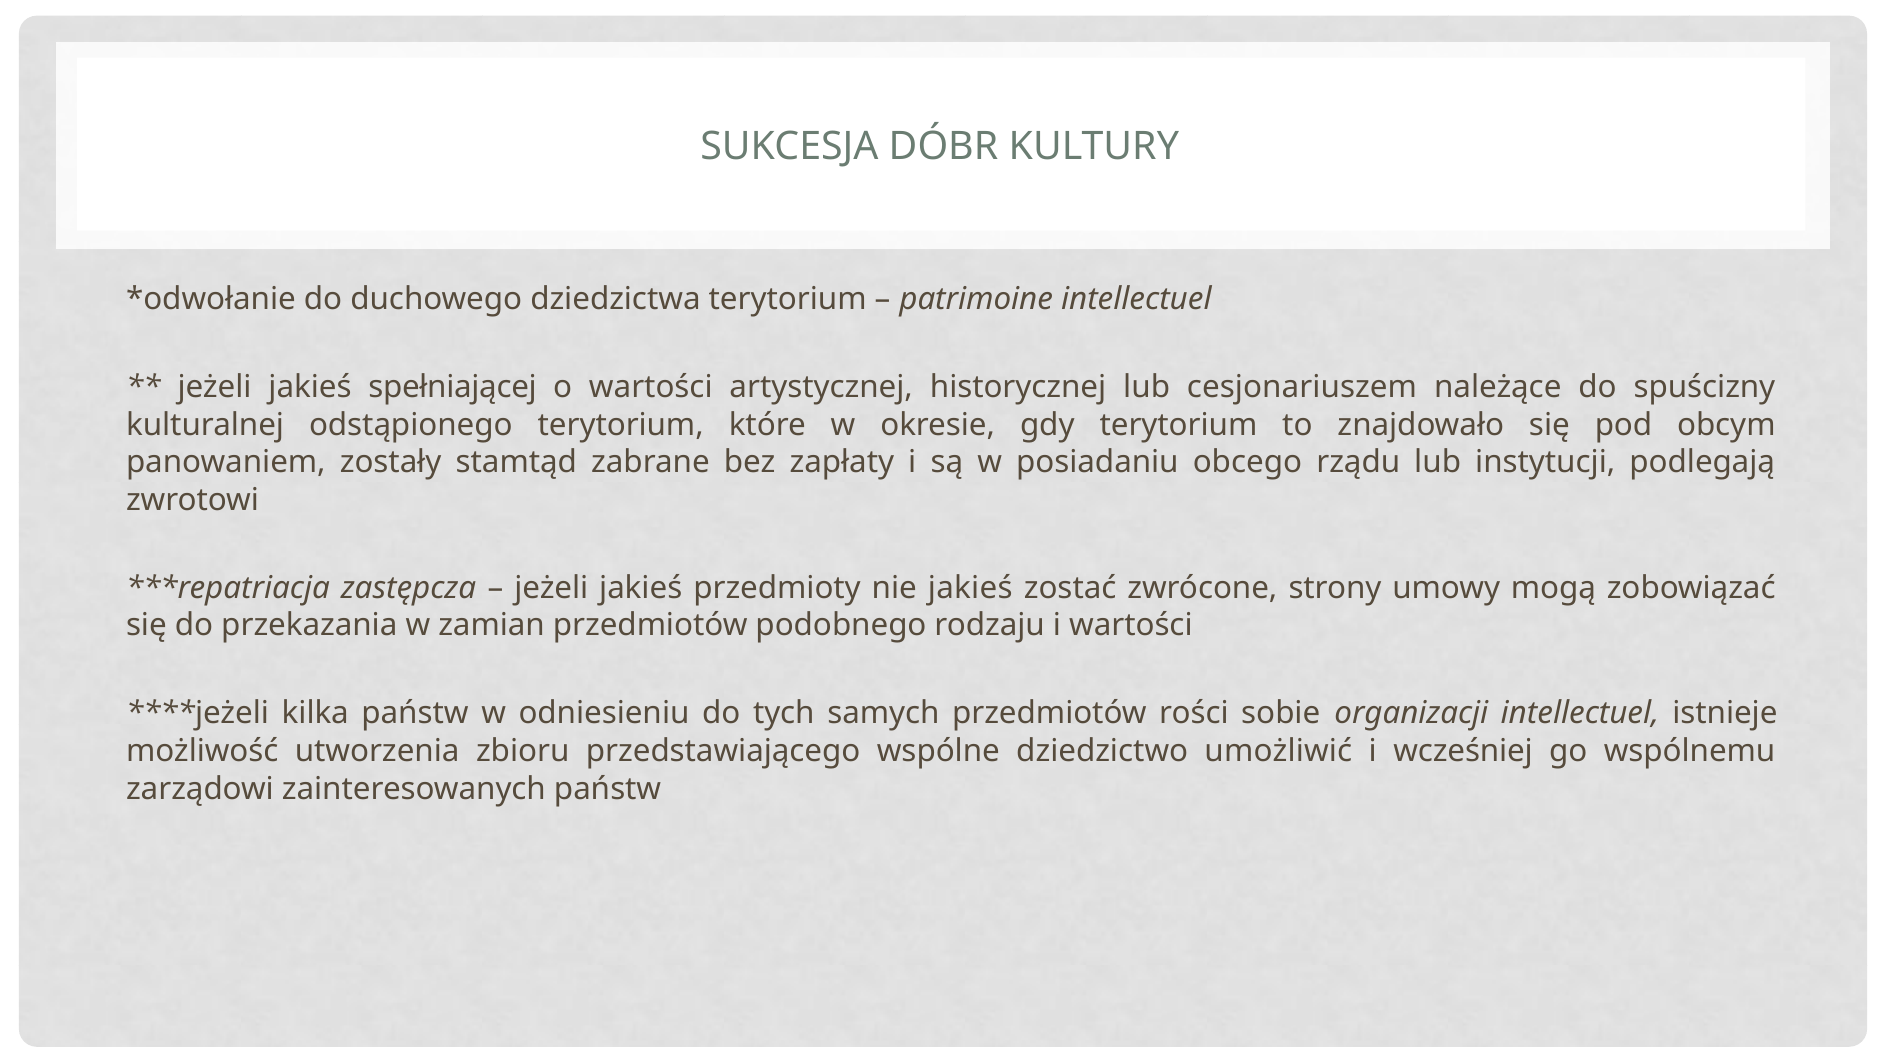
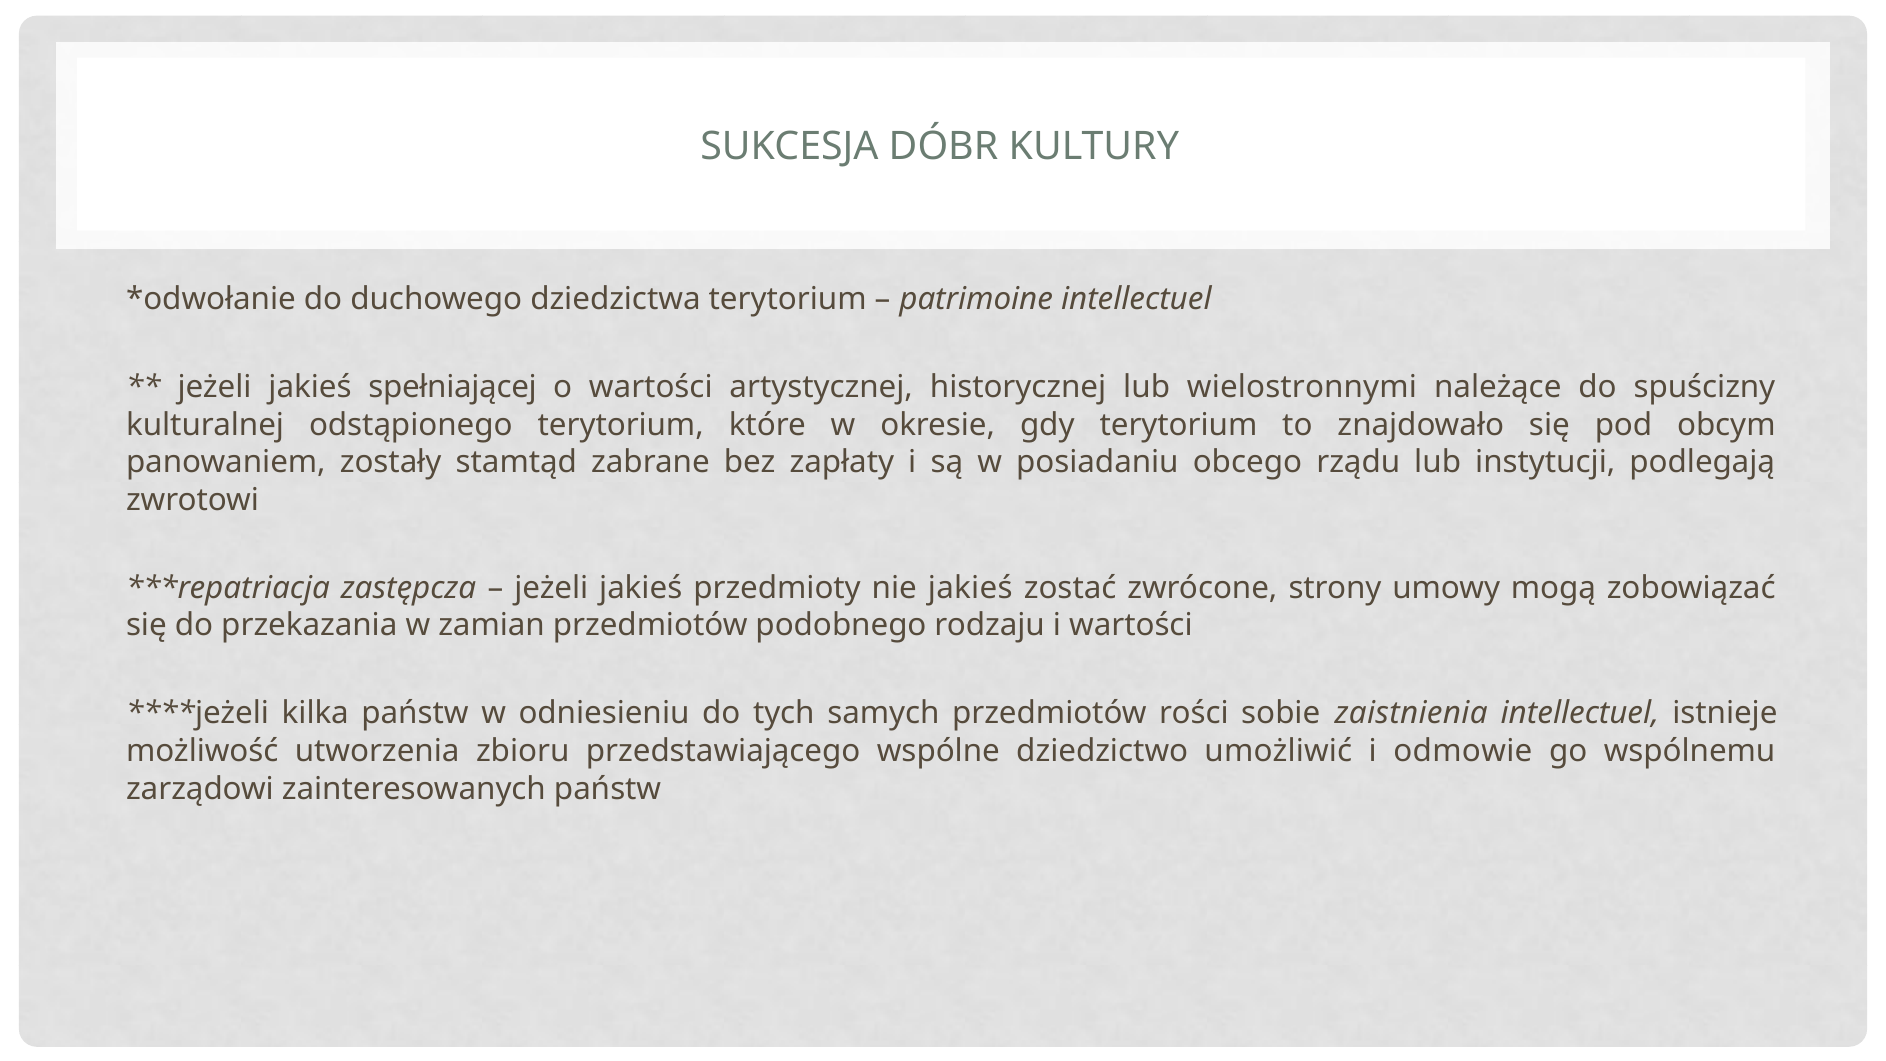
cesjonariuszem: cesjonariuszem -> wielostronnymi
organizacji: organizacji -> zaistnienia
wcześniej: wcześniej -> odmowie
